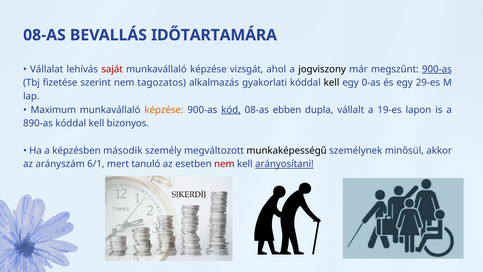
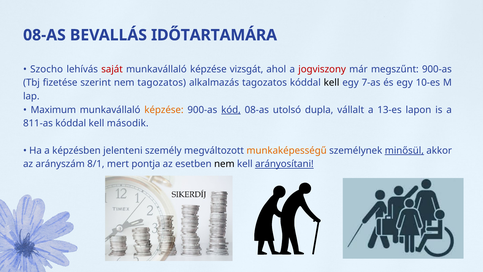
Vállalat: Vállalat -> Szocho
jogviszony colour: black -> red
900-as at (437, 69) underline: present -> none
alkalmazás gyakorlati: gyakorlati -> tagozatos
0-as: 0-as -> 7-as
29-es: 29-es -> 10-es
ebben: ebben -> utolsó
19-es: 19-es -> 13-es
890-as: 890-as -> 811-as
bizonyos: bizonyos -> második
második: második -> jelenteni
munkaképességű colour: black -> orange
minősül underline: none -> present
6/1: 6/1 -> 8/1
tanuló: tanuló -> pontja
nem at (224, 164) colour: red -> black
